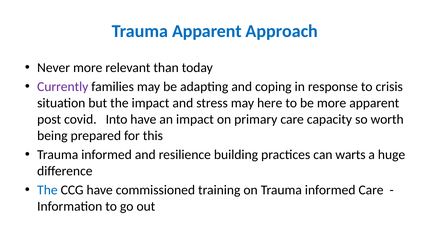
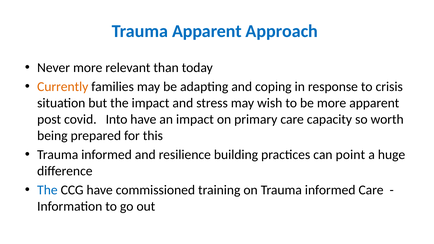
Currently colour: purple -> orange
here: here -> wish
warts: warts -> point
